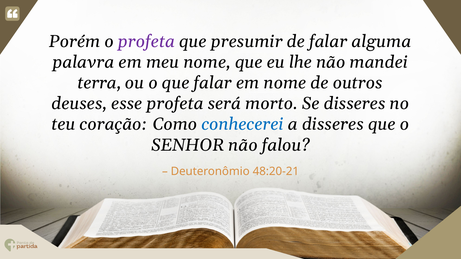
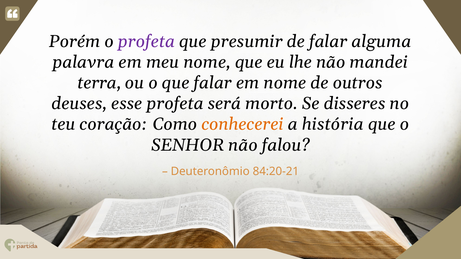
conhecerei colour: blue -> orange
a disseres: disseres -> história
48:20-21: 48:20-21 -> 84:20-21
